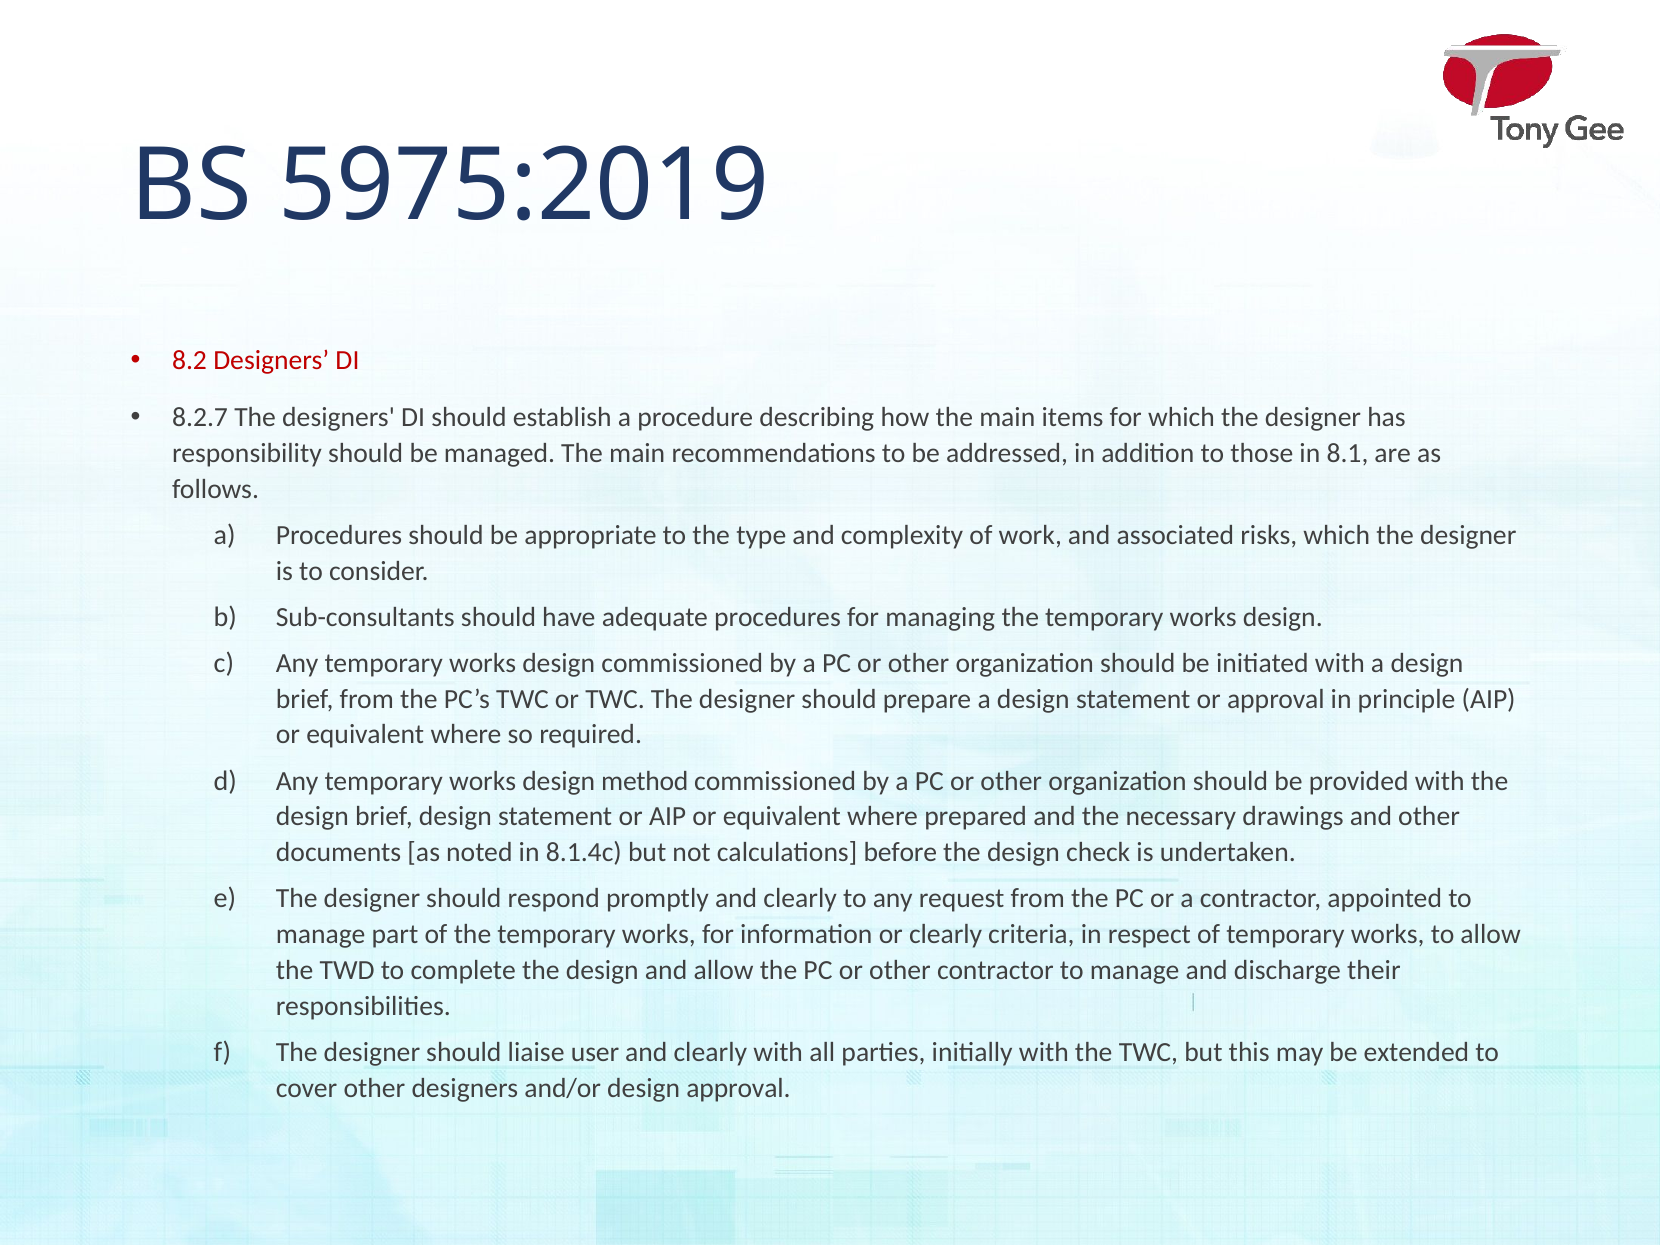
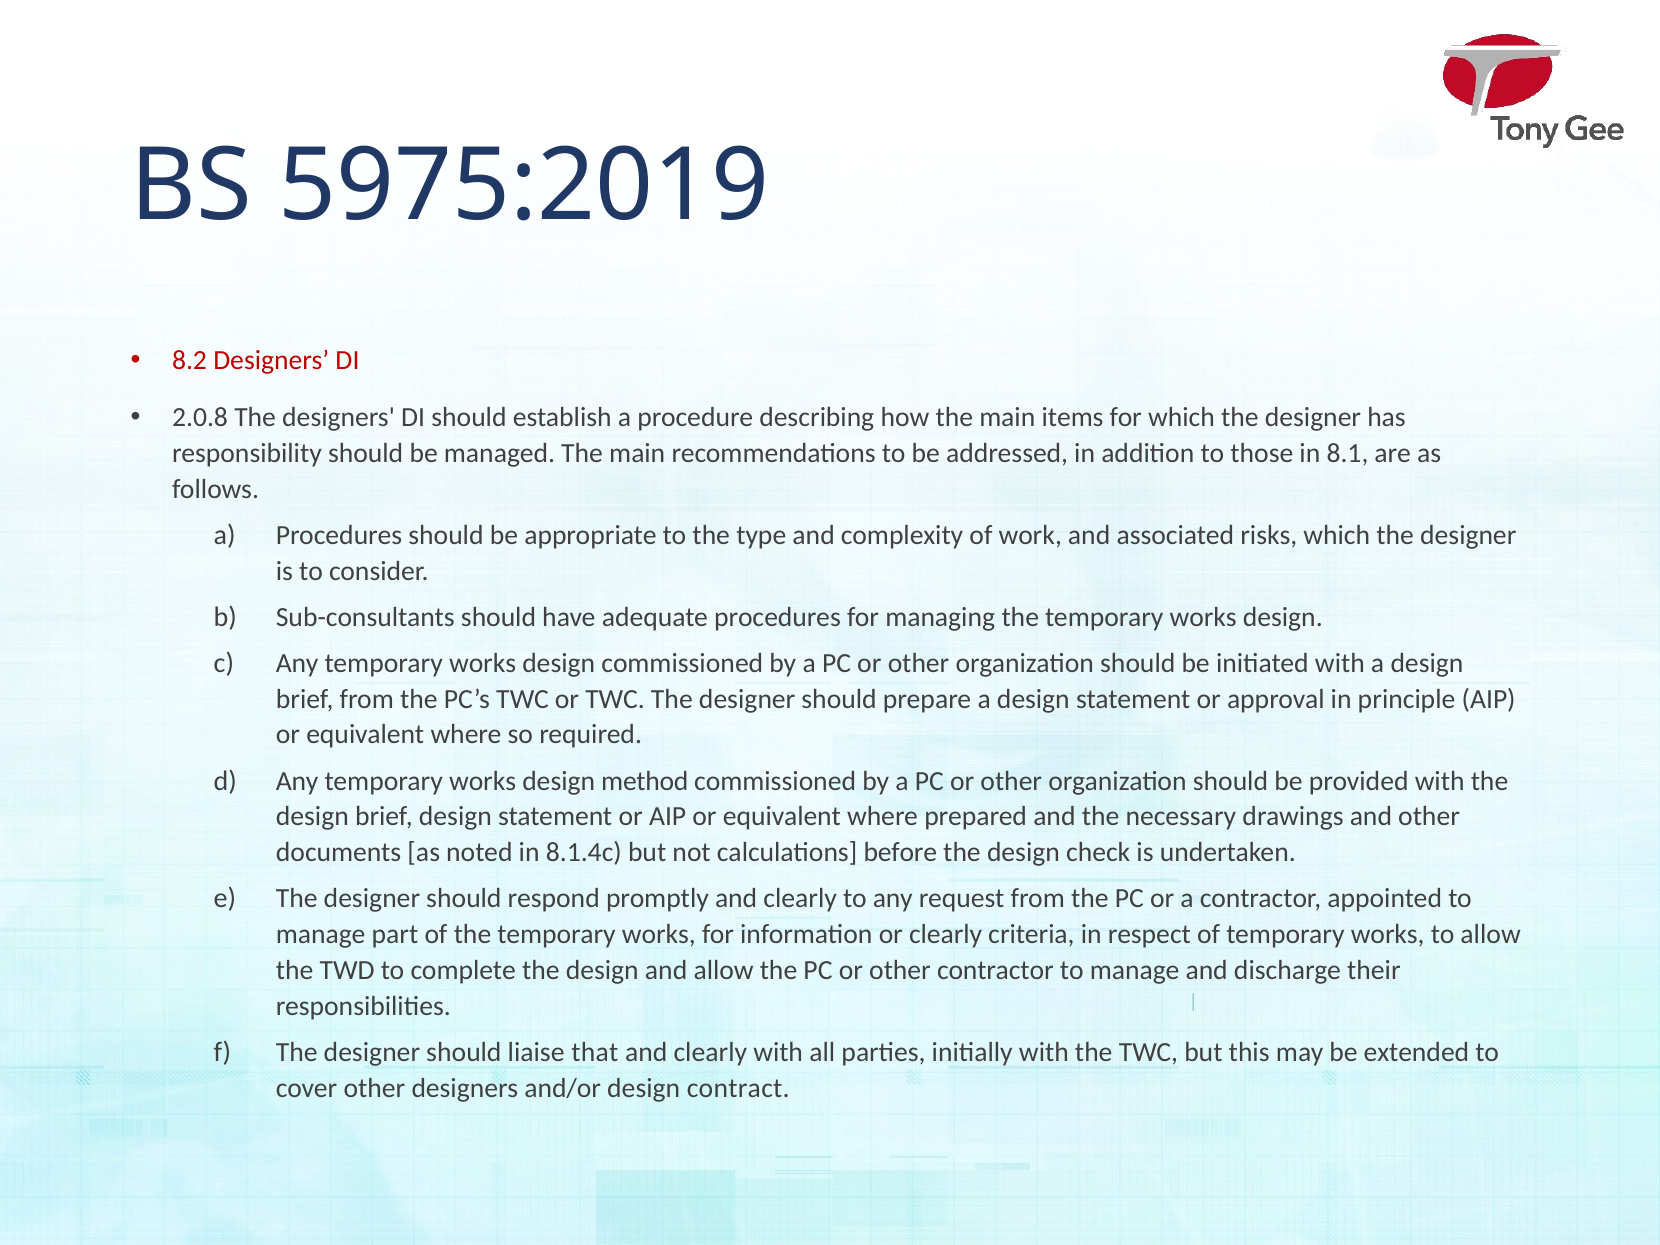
8.2.7: 8.2.7 -> 2.0.8
user: user -> that
design approval: approval -> contract
